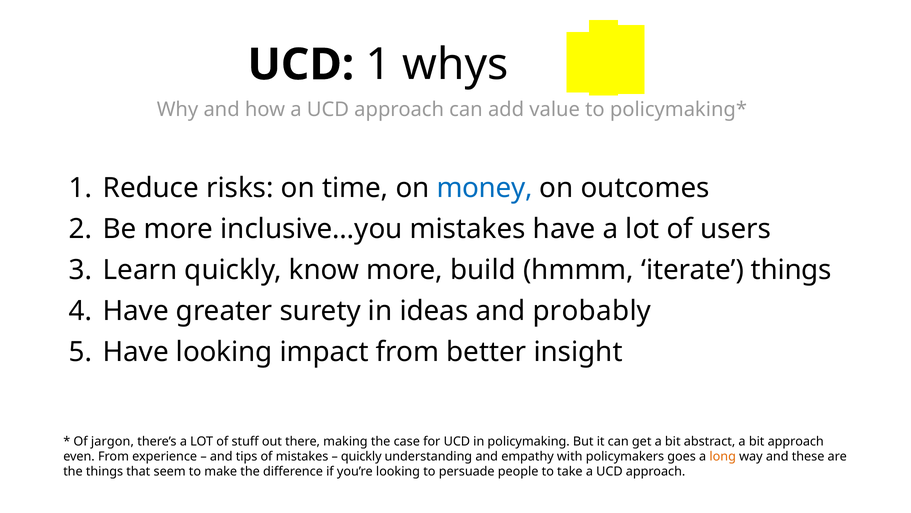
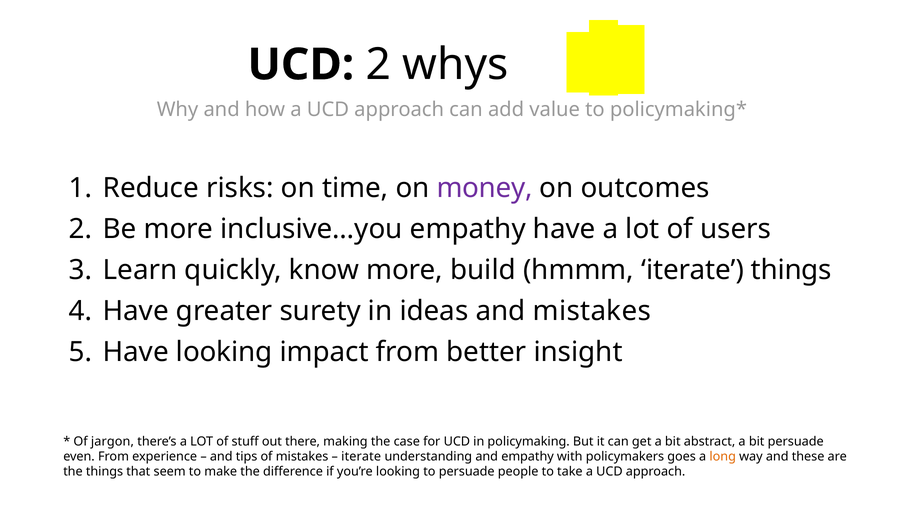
UCD 1: 1 -> 2
money colour: blue -> purple
inclusive…you mistakes: mistakes -> empathy
and probably: probably -> mistakes
bit approach: approach -> persuade
quickly at (361, 456): quickly -> iterate
